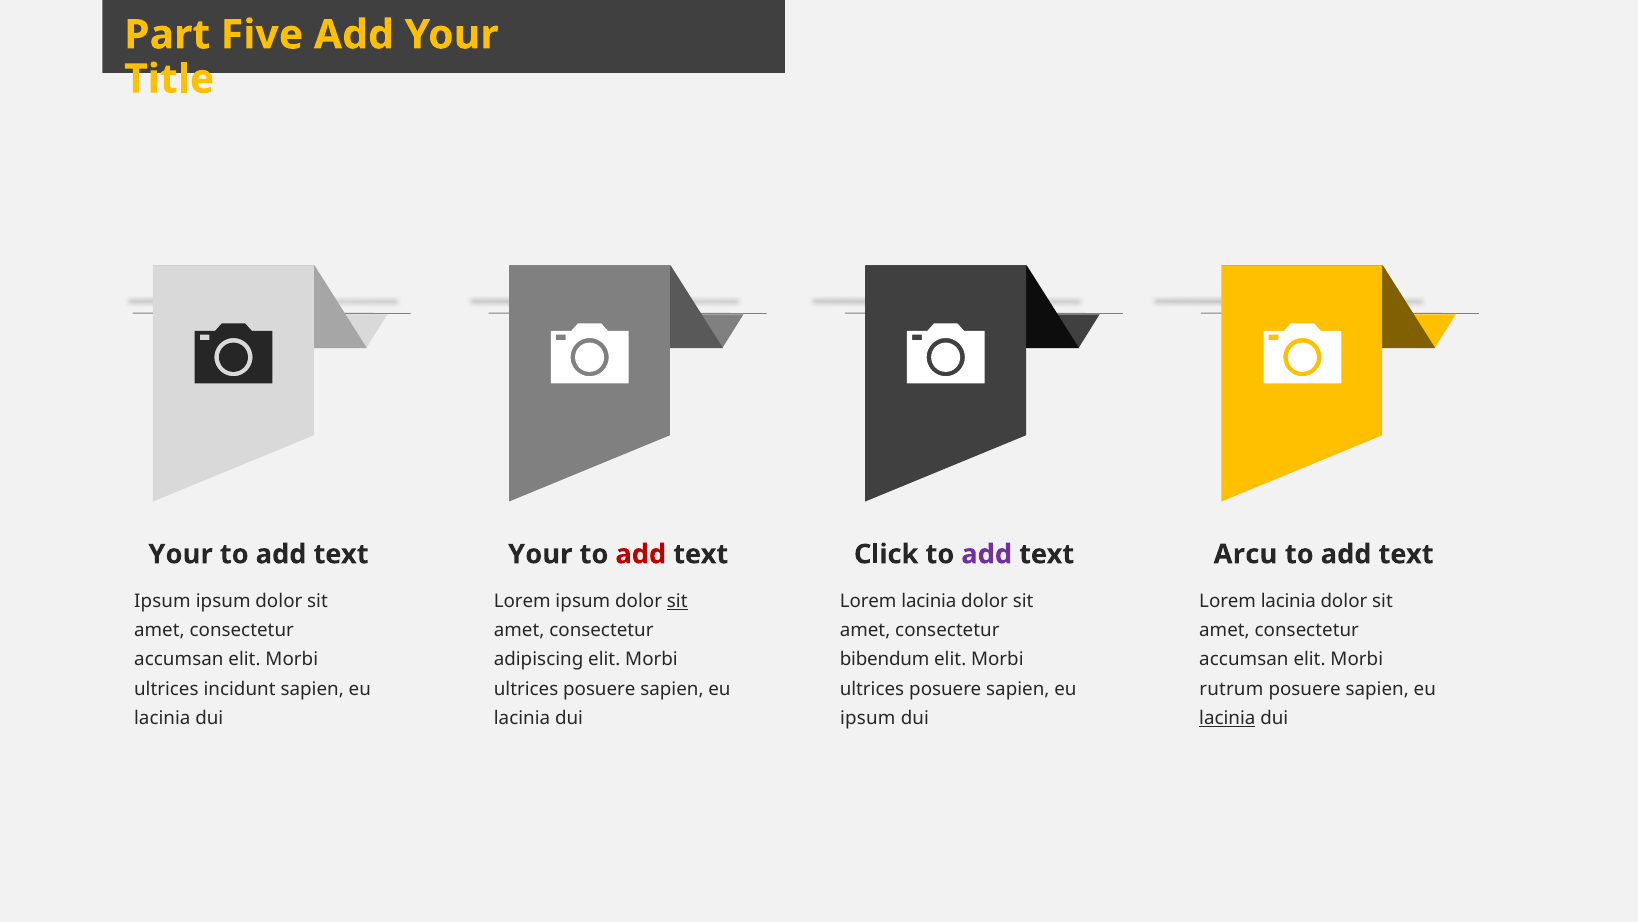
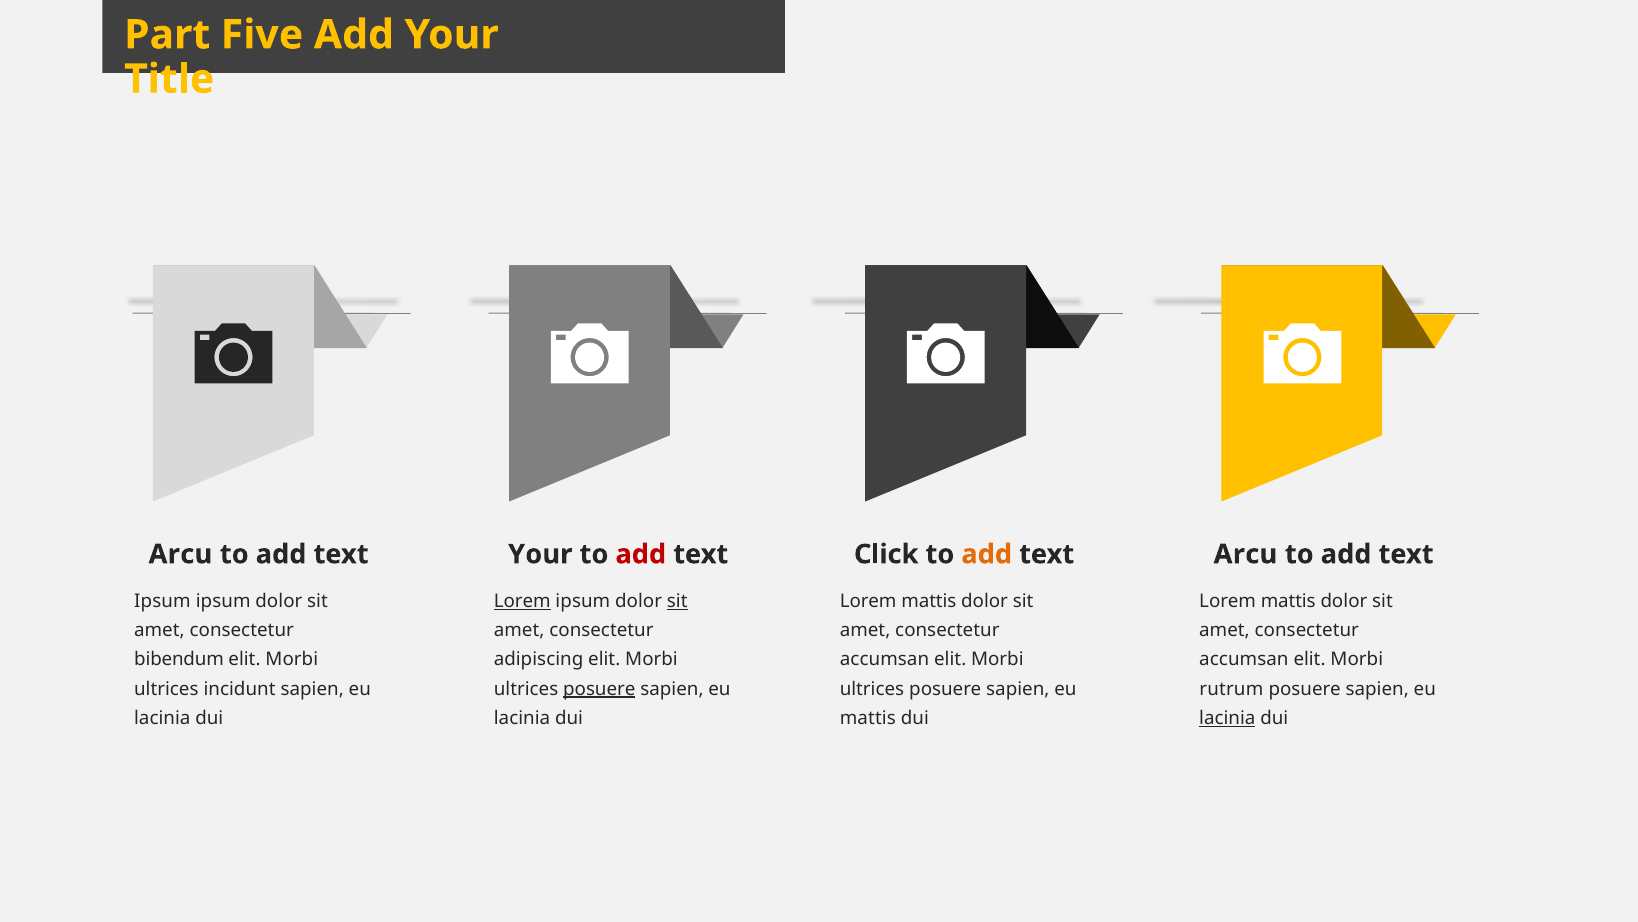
Your at (181, 554): Your -> Arcu
add at (987, 554) colour: purple -> orange
Lorem at (522, 601) underline: none -> present
lacinia at (929, 601): lacinia -> mattis
lacinia at (1288, 601): lacinia -> mattis
accumsan at (179, 659): accumsan -> bibendum
bibendum at (885, 659): bibendum -> accumsan
posuere at (599, 688) underline: none -> present
ipsum at (868, 718): ipsum -> mattis
